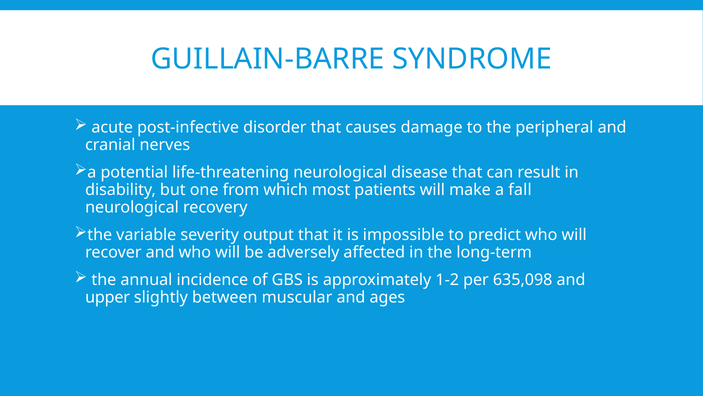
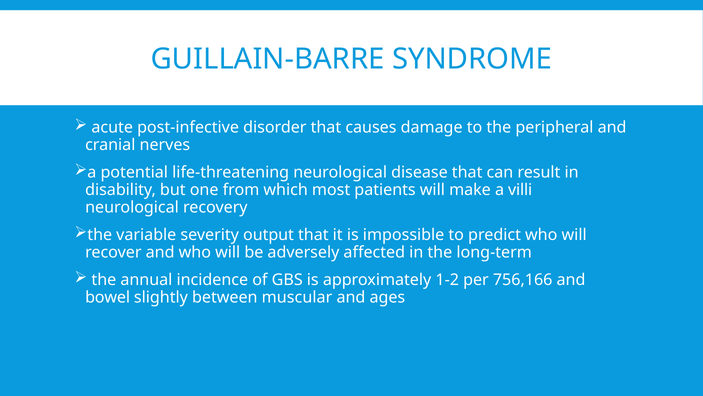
fall: fall -> villi
635,098: 635,098 -> 756,166
upper: upper -> bowel
